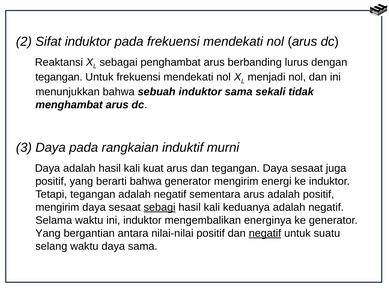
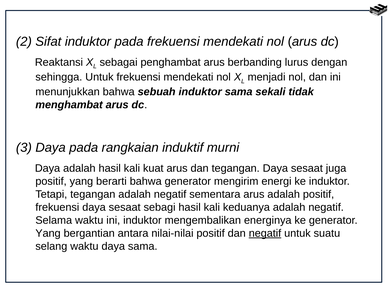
tegangan at (59, 77): tegangan -> sehingga
mengirim at (57, 207): mengirim -> frekuensi
sebagi underline: present -> none
